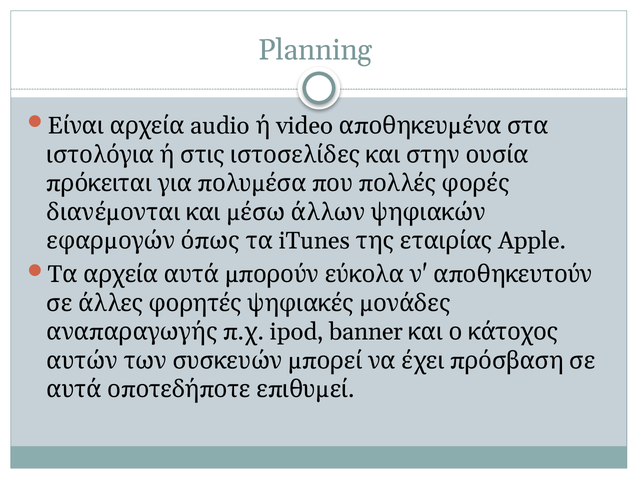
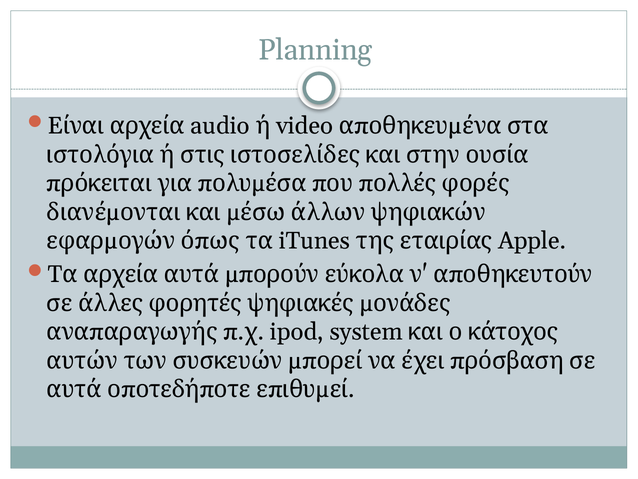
banner: banner -> system
